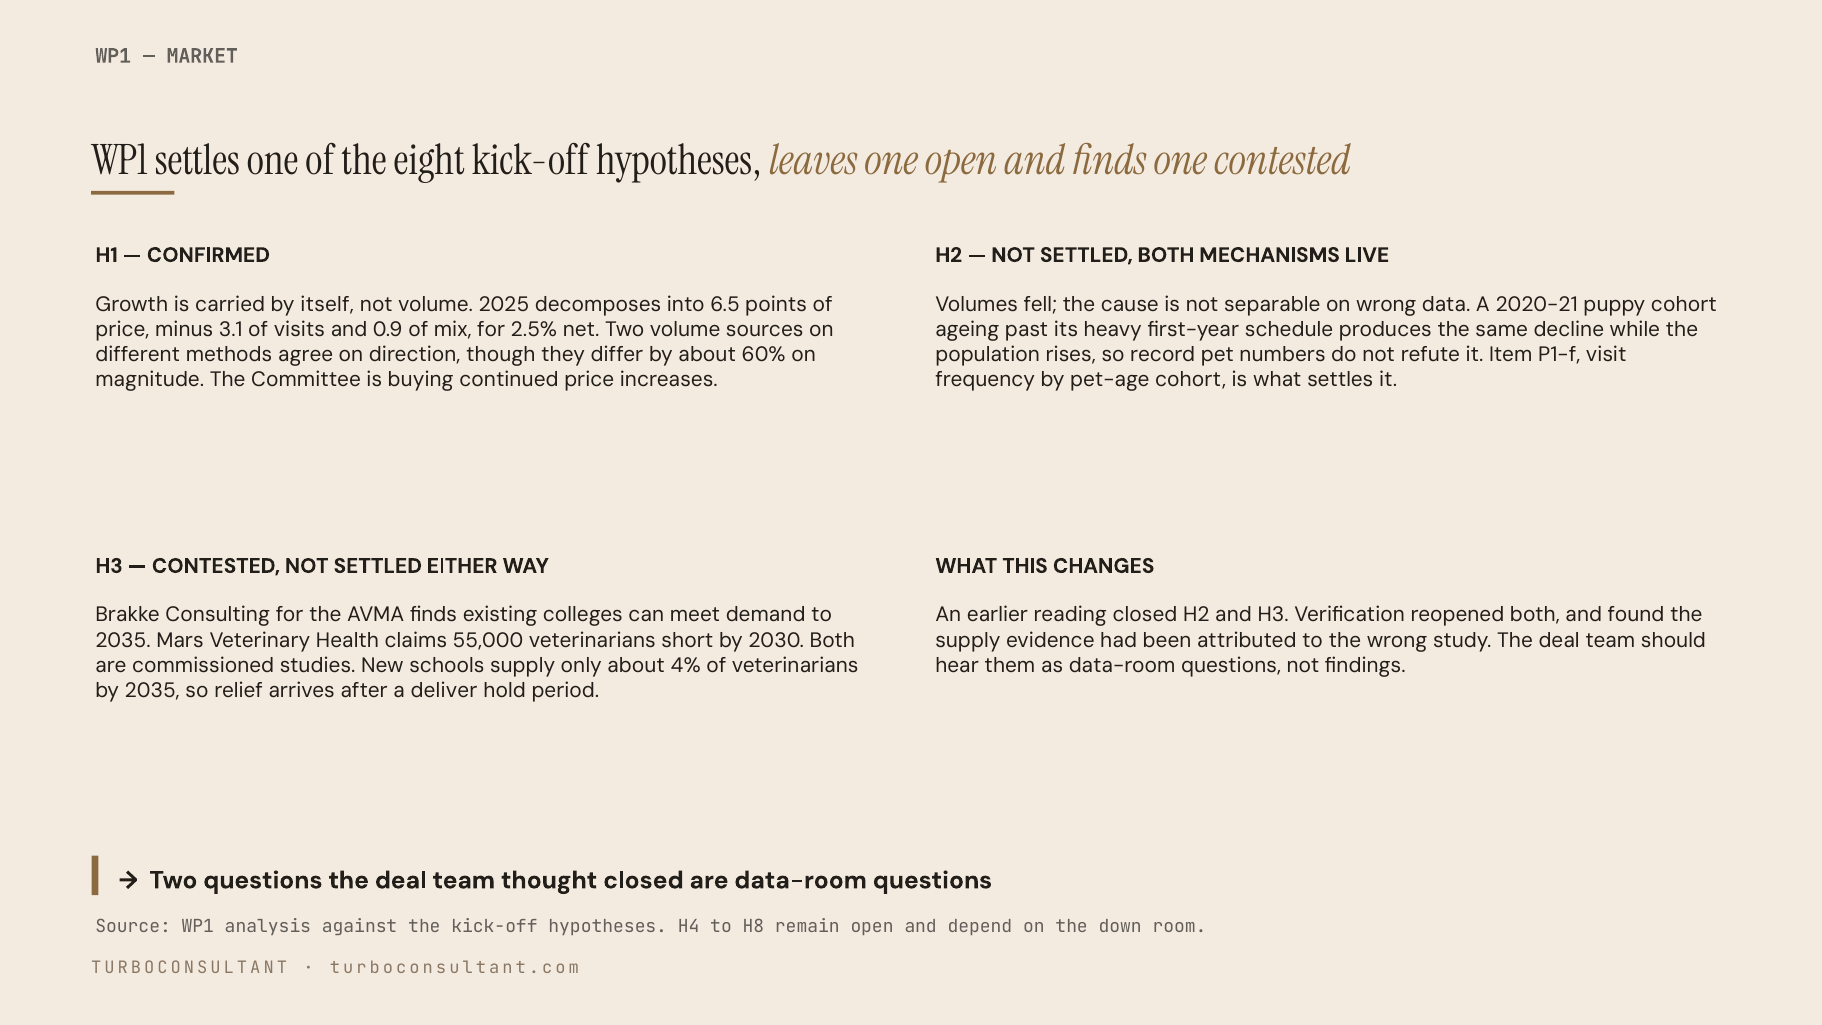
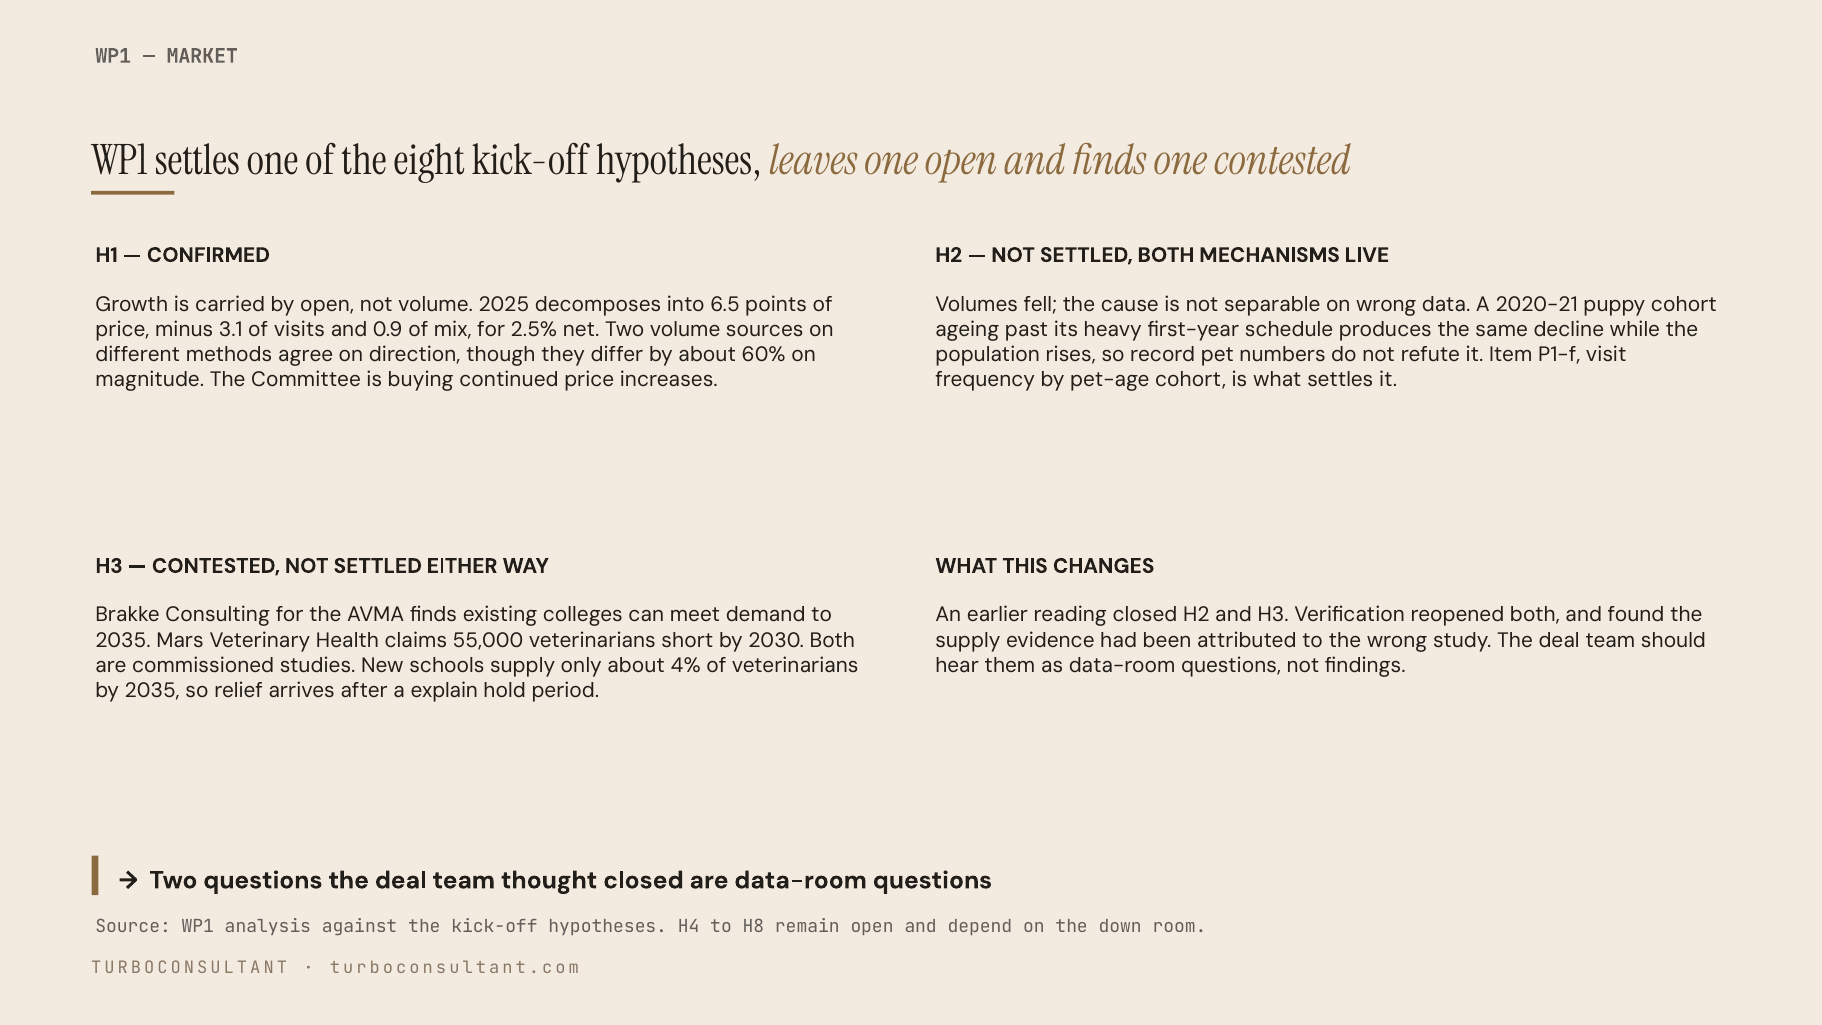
by itself: itself -> open
deliver: deliver -> explain
